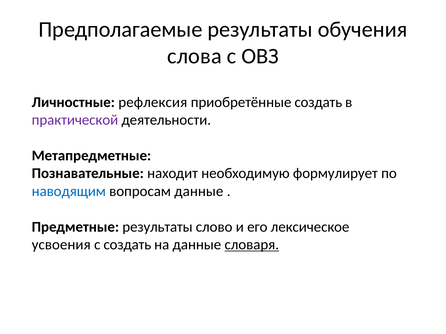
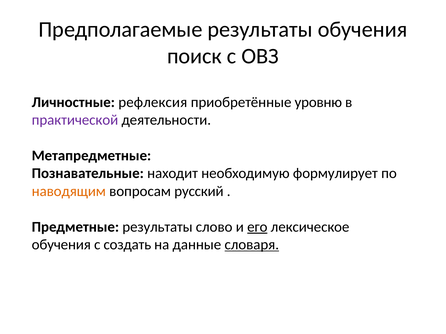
слова: слова -> поиск
приобретённые создать: создать -> уровню
наводящим colour: blue -> orange
вопросам данные: данные -> русский
его underline: none -> present
усвоения at (61, 245): усвоения -> обучения
